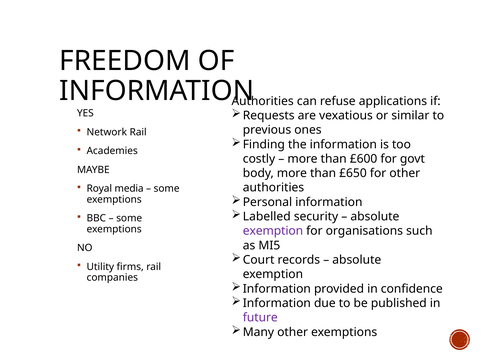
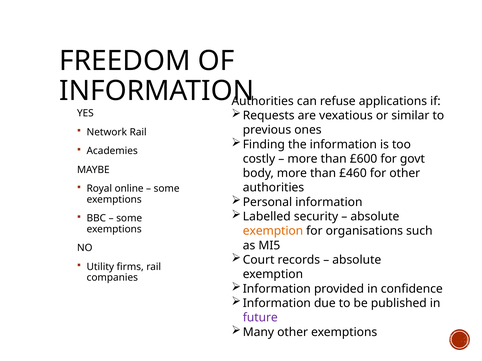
£650: £650 -> £460
media: media -> online
exemption at (273, 231) colour: purple -> orange
